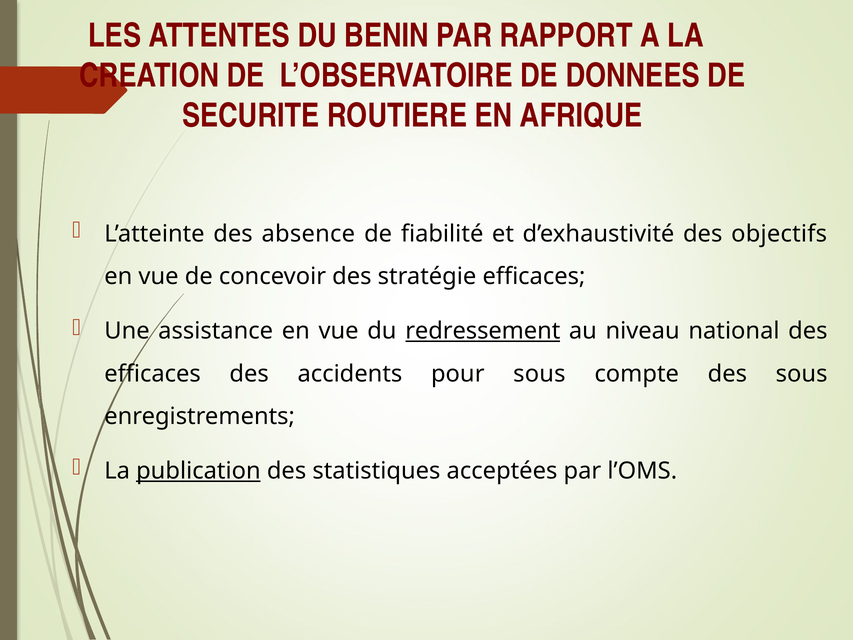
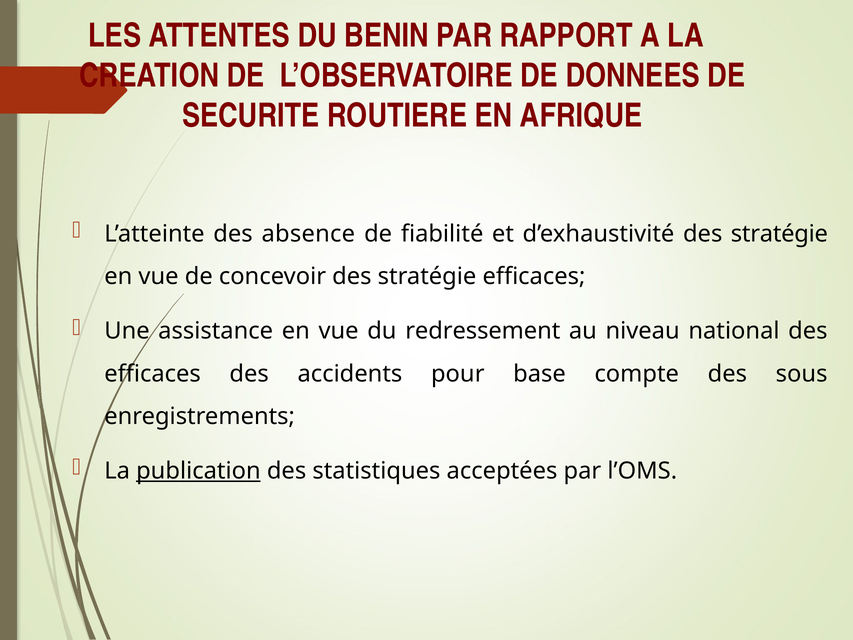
d’exhaustivité des objectifs: objectifs -> stratégie
redressement underline: present -> none
pour sous: sous -> base
